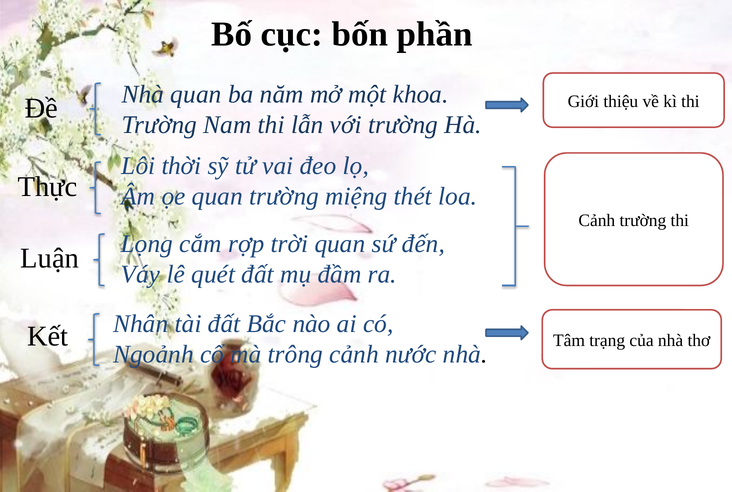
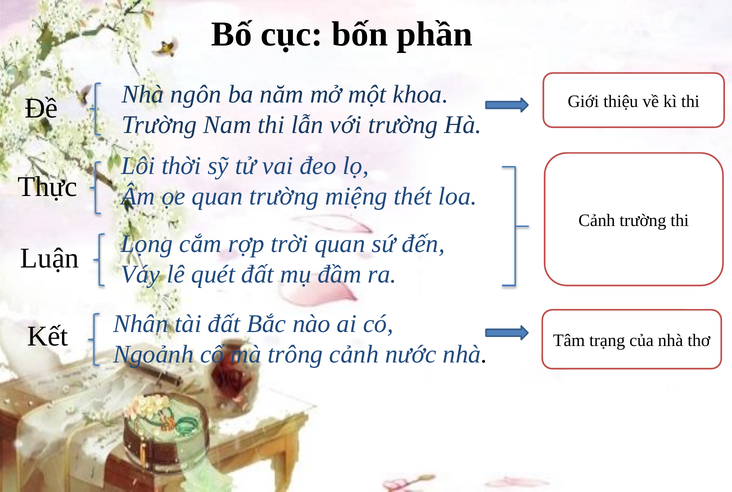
Nhà quan: quan -> ngôn
